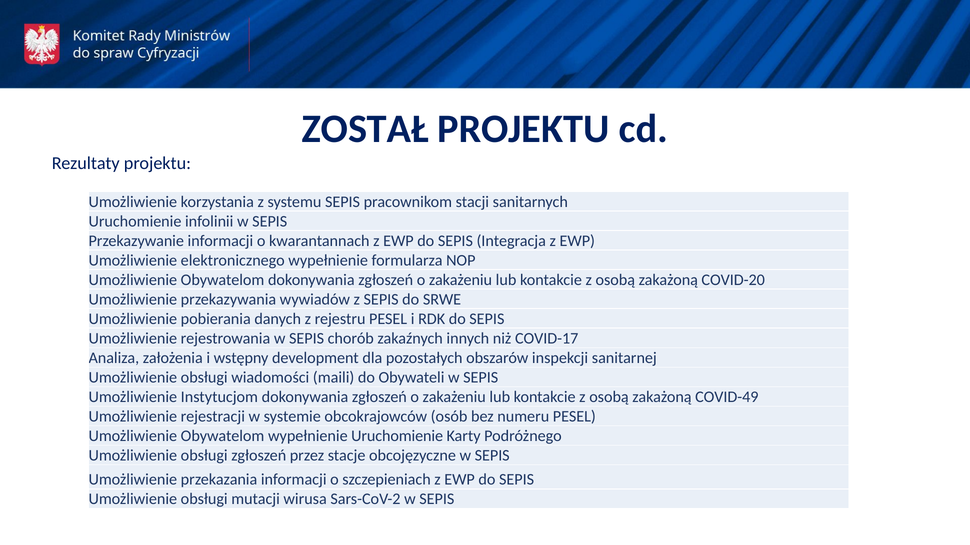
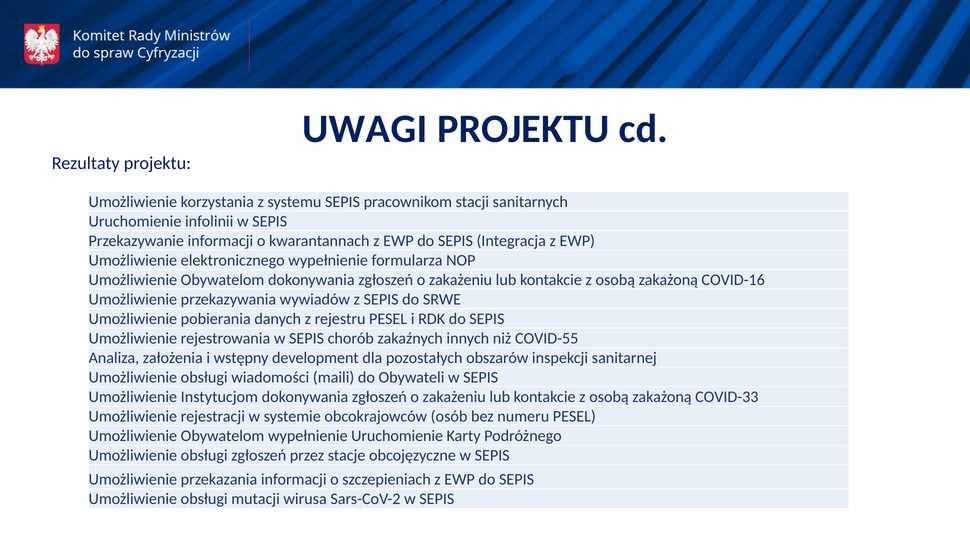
ZOSTAŁ: ZOSTAŁ -> UWAGI
COVID-20: COVID-20 -> COVID-16
COVID-17: COVID-17 -> COVID-55
COVID-49: COVID-49 -> COVID-33
